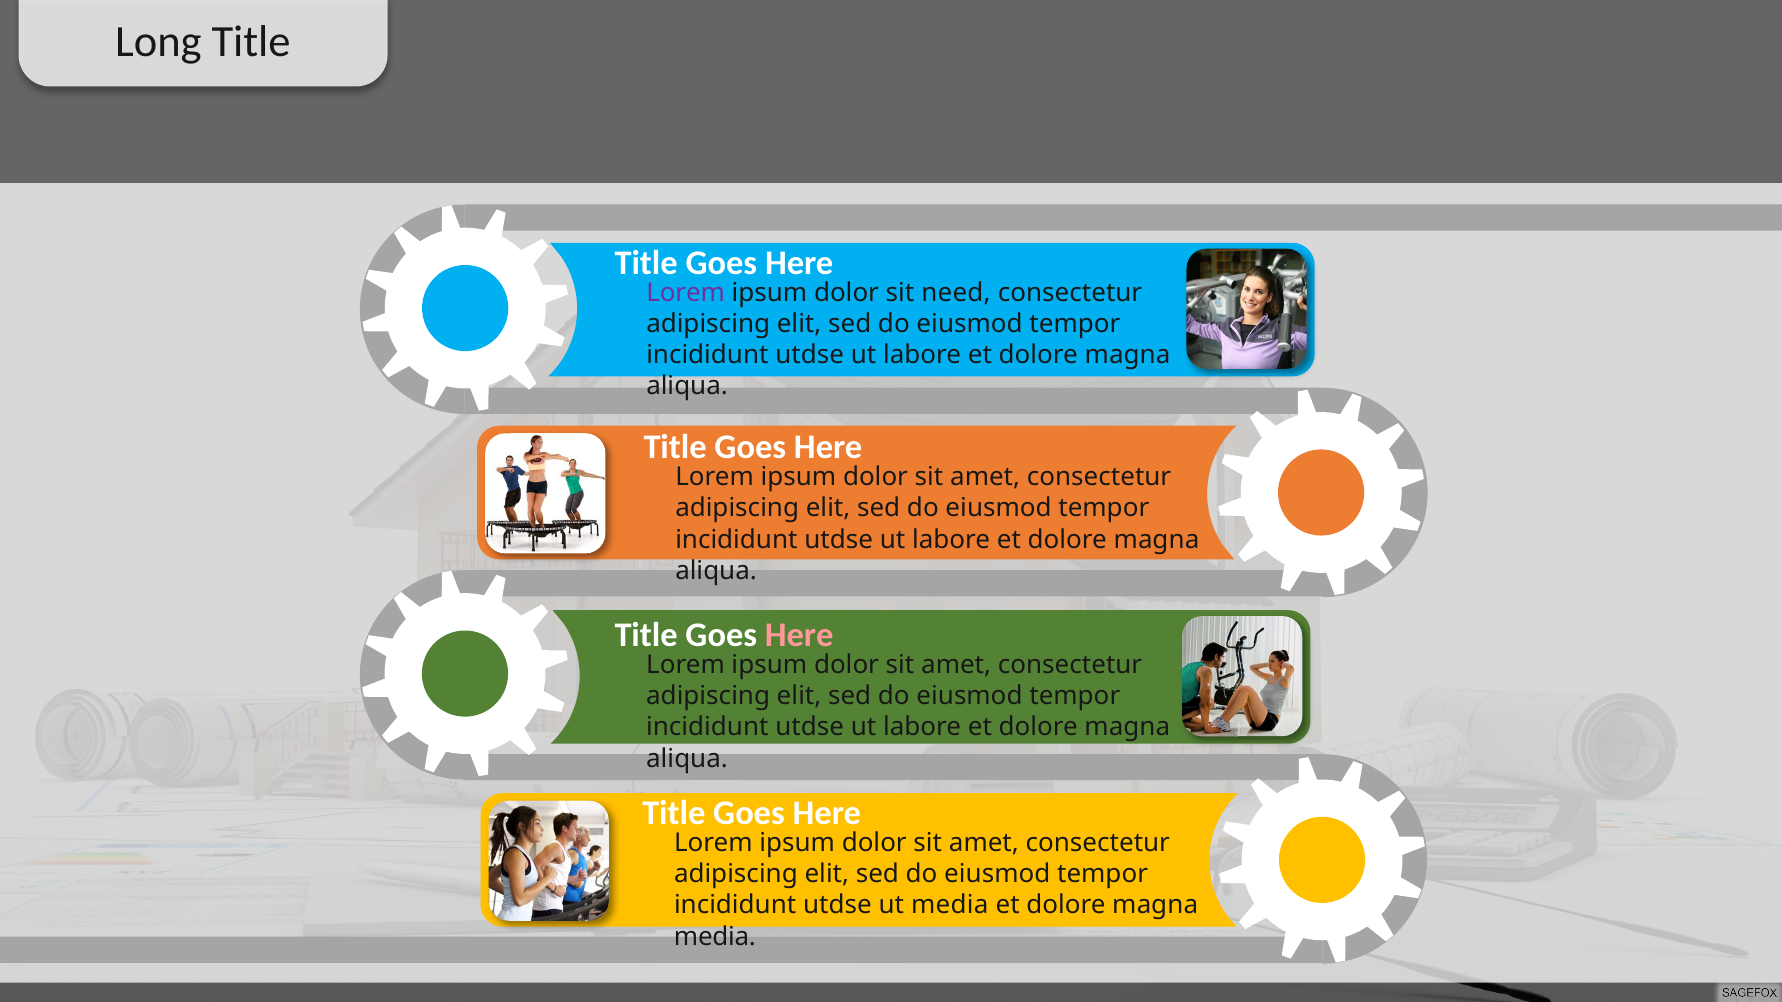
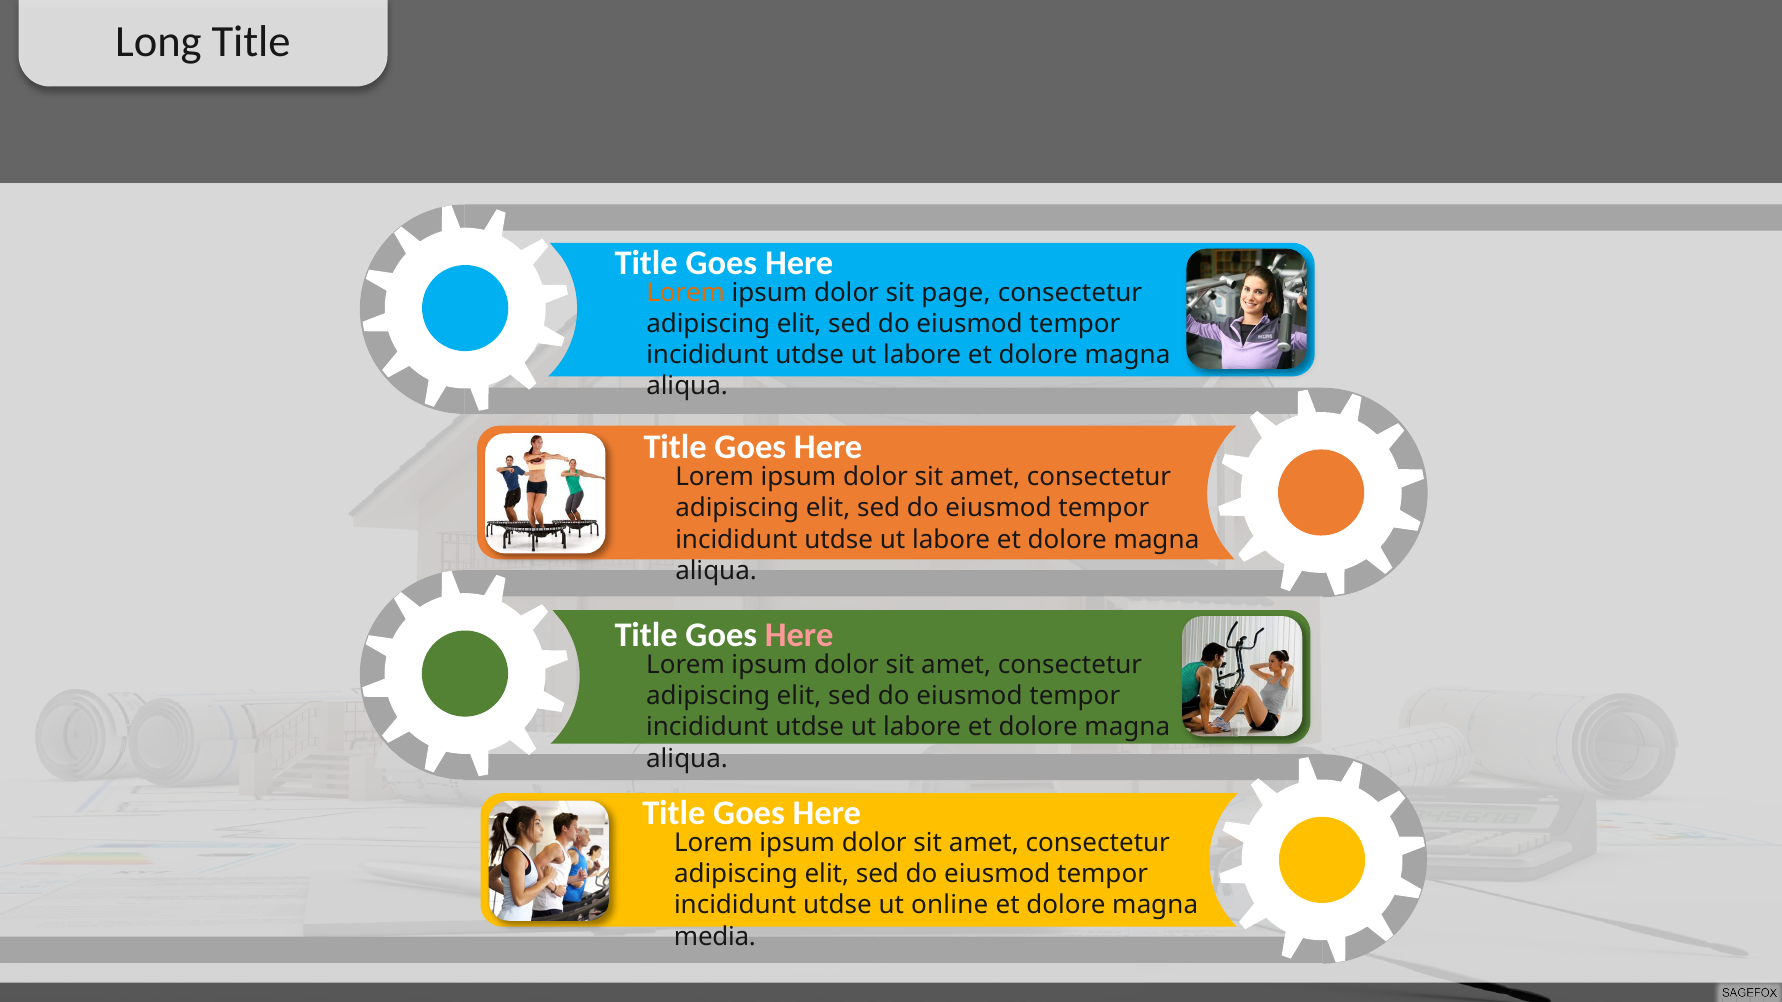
Lorem at (686, 293) colour: purple -> orange
need: need -> page
ut media: media -> online
